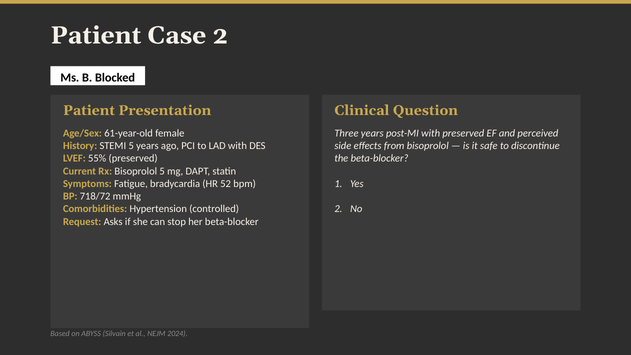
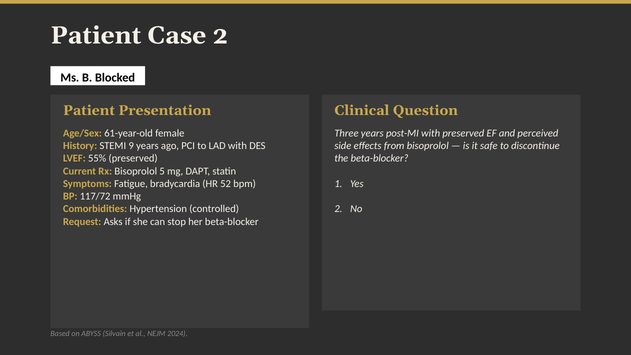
STEMI 5: 5 -> 9
718/72: 718/72 -> 117/72
